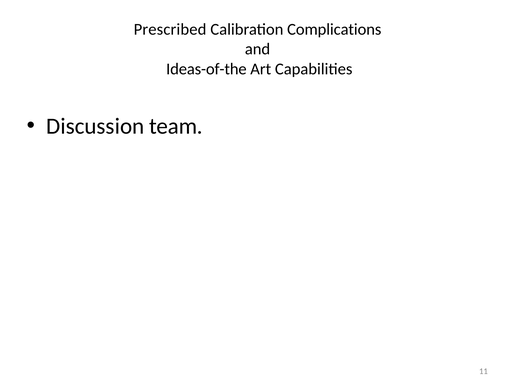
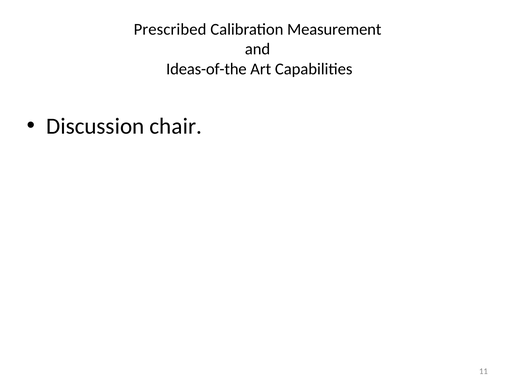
Complications: Complications -> Measurement
team: team -> chair
